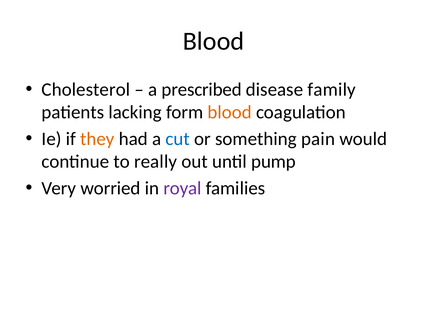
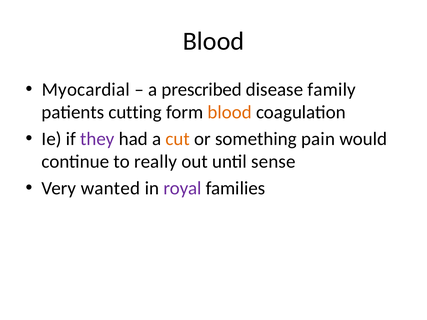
Cholesterol: Cholesterol -> Myocardial
lacking: lacking -> cutting
they colour: orange -> purple
cut colour: blue -> orange
pump: pump -> sense
worried: worried -> wanted
